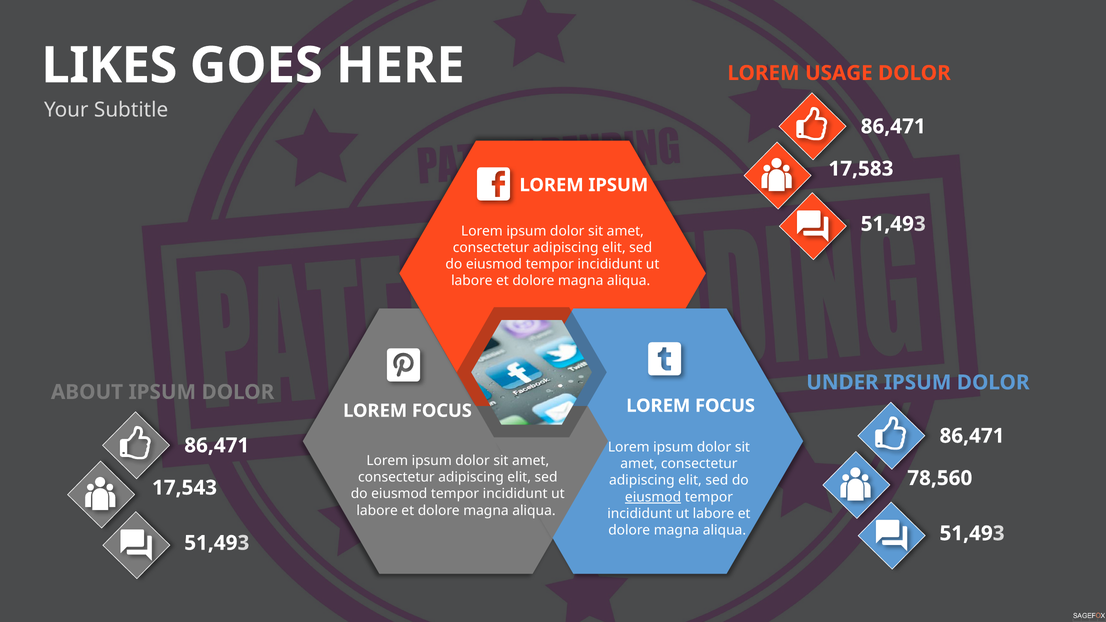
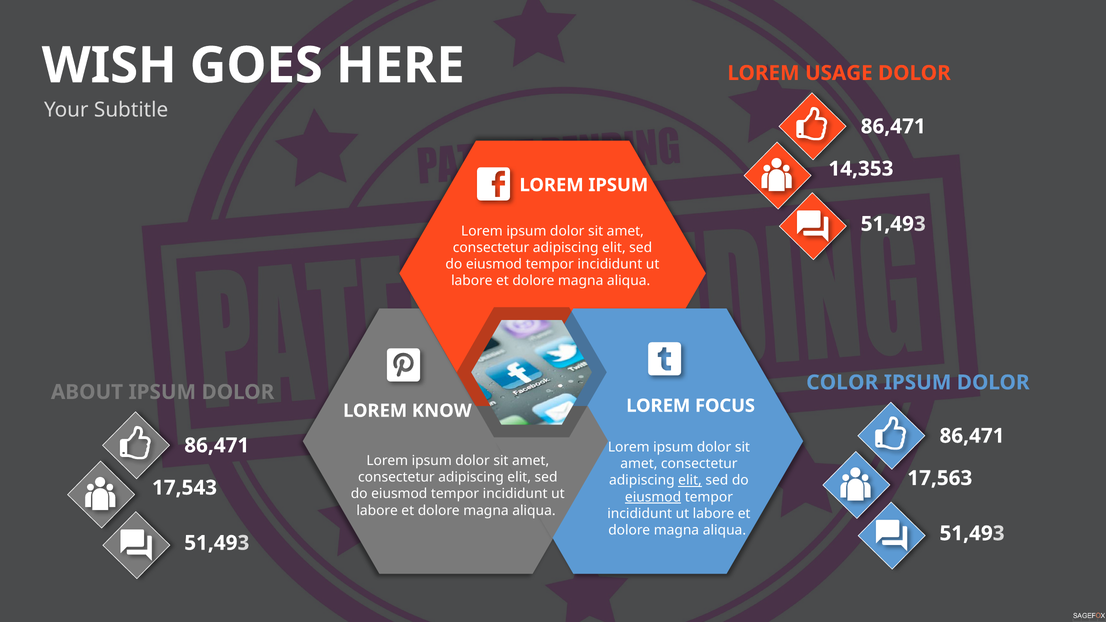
LIKES: LIKES -> WISH
17,583: 17,583 -> 14,353
UNDER: UNDER -> COLOR
FOCUS at (442, 411): FOCUS -> KNOW
78,560: 78,560 -> 17,563
elit at (690, 481) underline: none -> present
